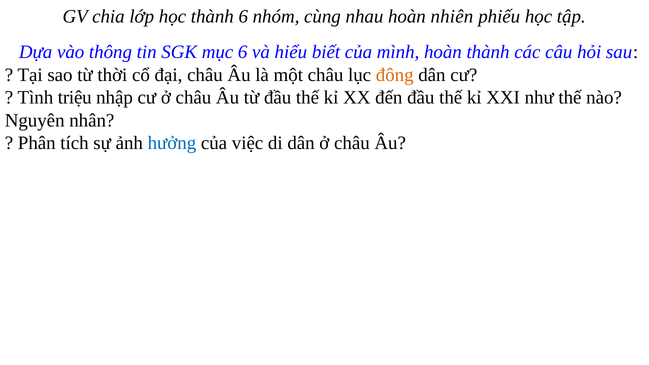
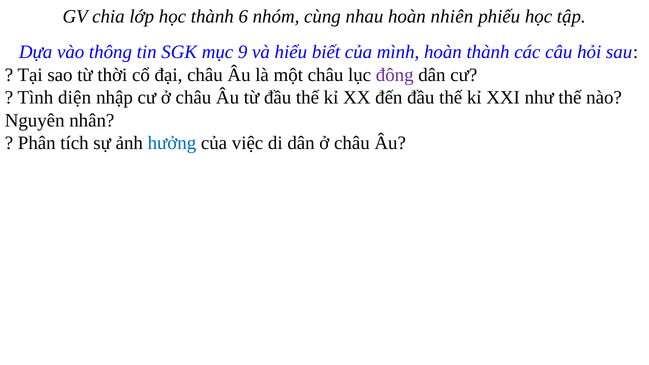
mục 6: 6 -> 9
đông colour: orange -> purple
triệu: triệu -> diện
